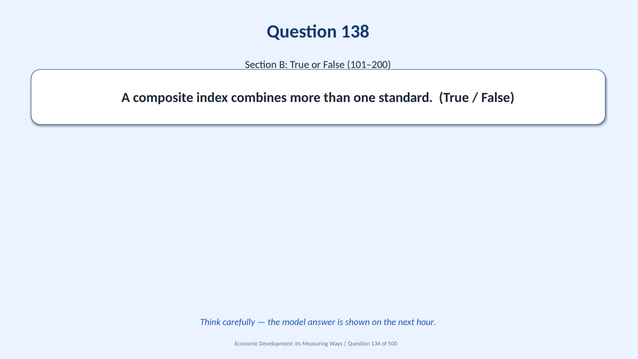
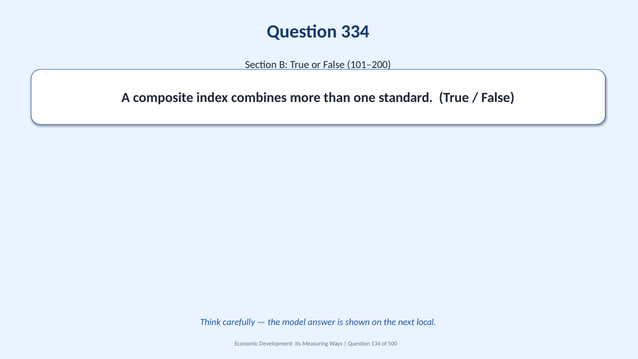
138: 138 -> 334
hour: hour -> local
